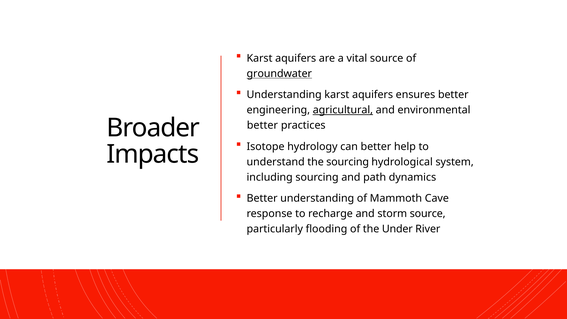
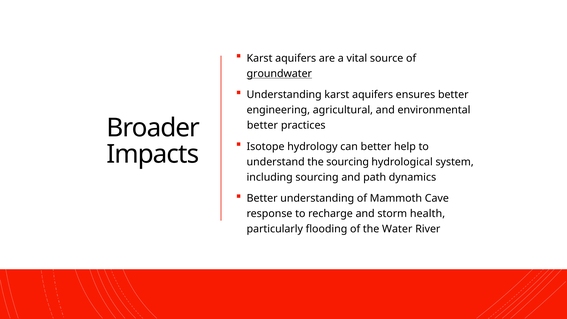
agricultural underline: present -> none
storm source: source -> health
Under: Under -> Water
